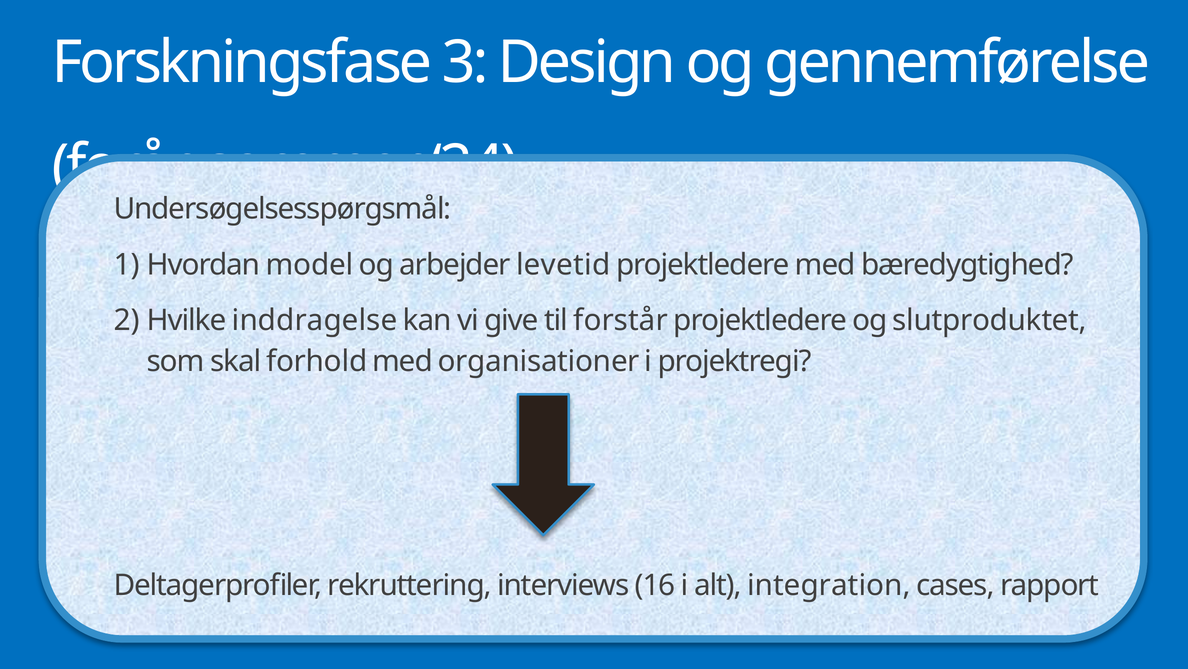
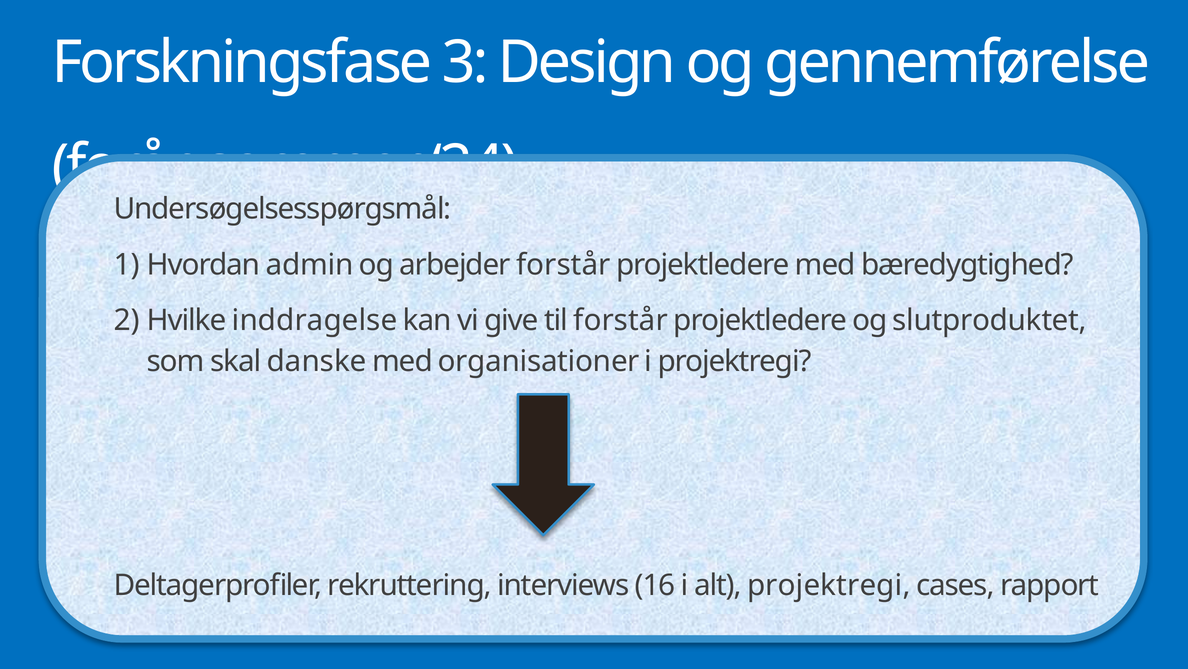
model: model -> admin
arbejder levetid: levetid -> forstår
forhold: forhold -> danske
alt integration: integration -> projektregi
